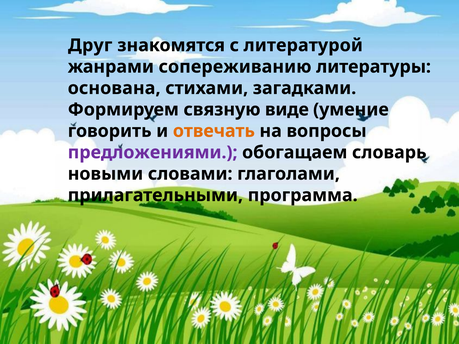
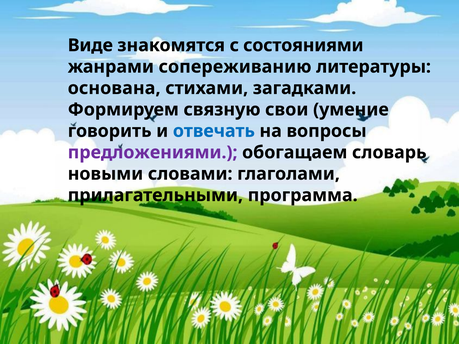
Друг: Друг -> Виде
литературой: литературой -> состояниями
виде: виде -> свои
отвечать colour: orange -> blue
